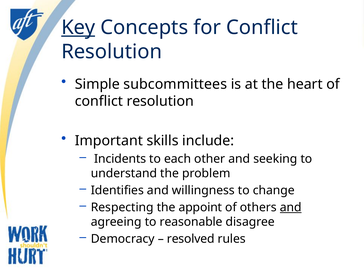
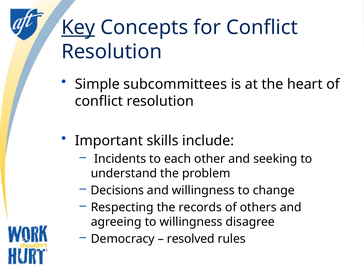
Identifies: Identifies -> Decisions
appoint: appoint -> records
and at (291, 207) underline: present -> none
to reasonable: reasonable -> willingness
